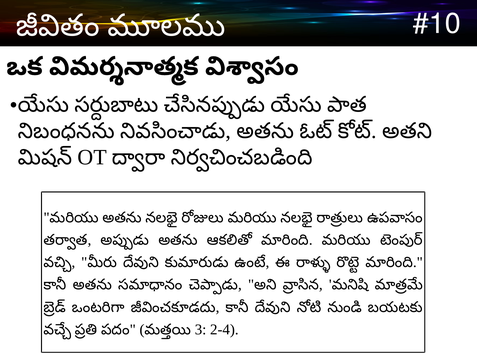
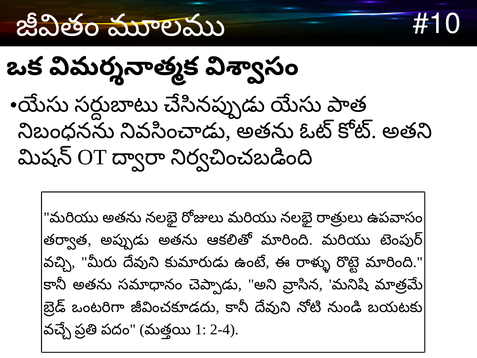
3: 3 -> 1
